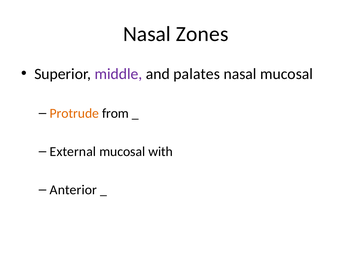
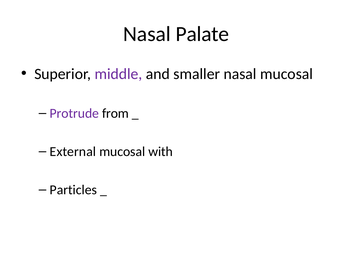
Zones: Zones -> Palate
palates: palates -> smaller
Protrude colour: orange -> purple
Anterior: Anterior -> Particles
